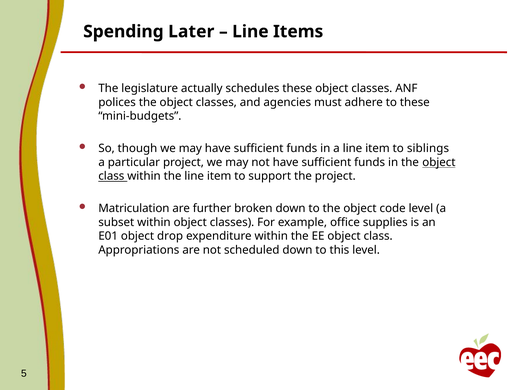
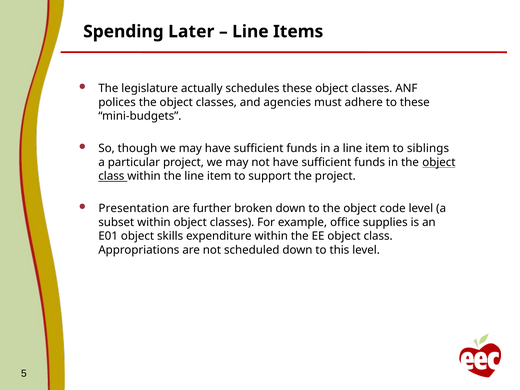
Matriculation: Matriculation -> Presentation
drop: drop -> skills
